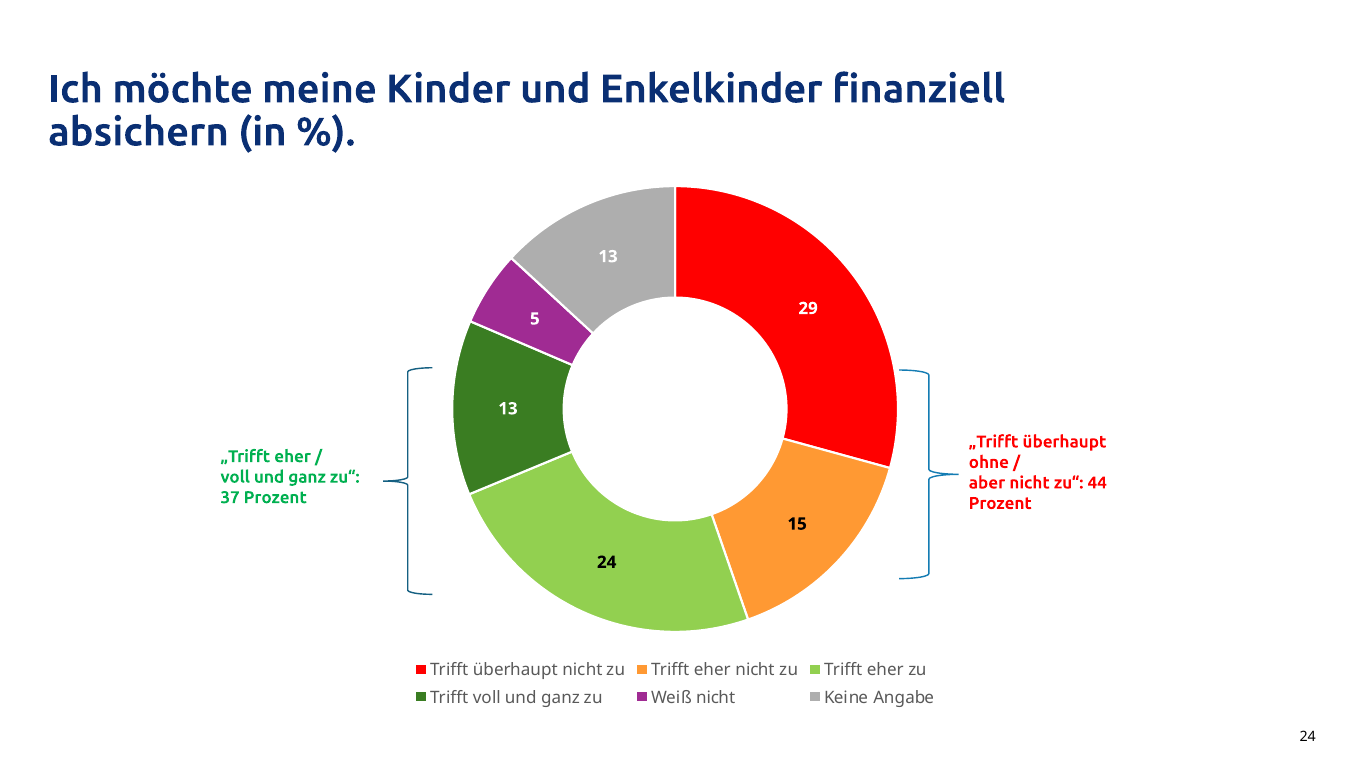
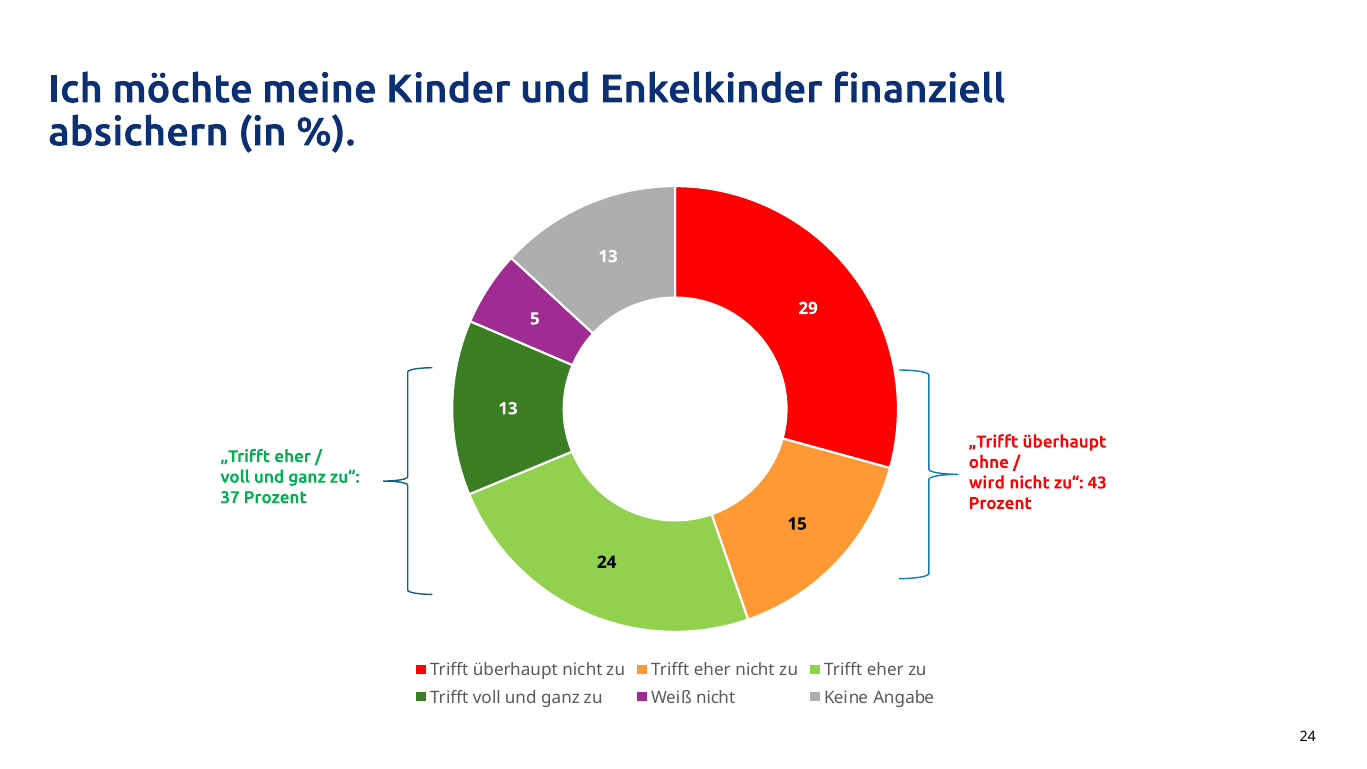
aber: aber -> wird
44: 44 -> 43
